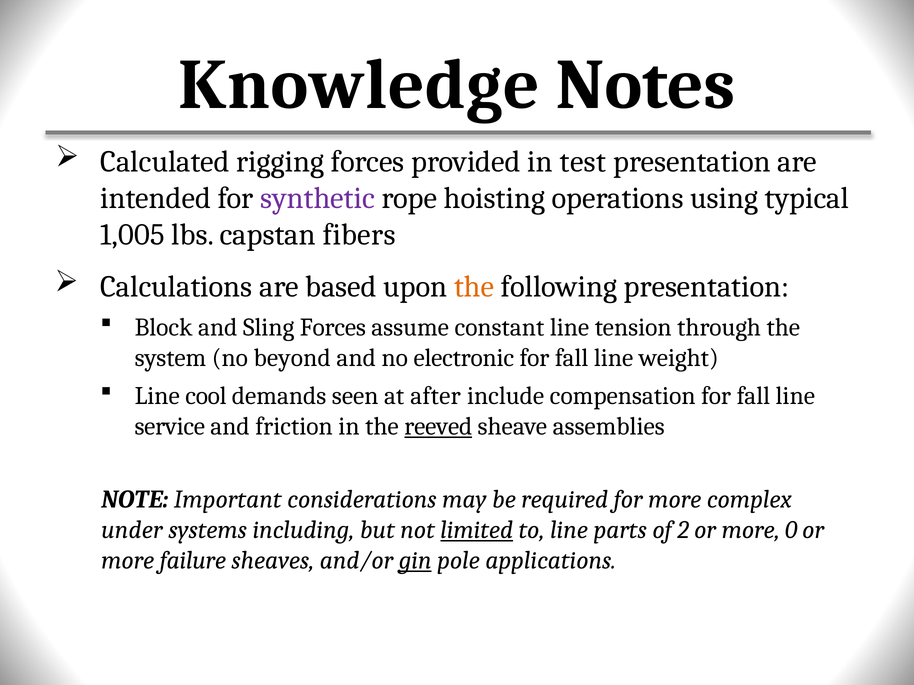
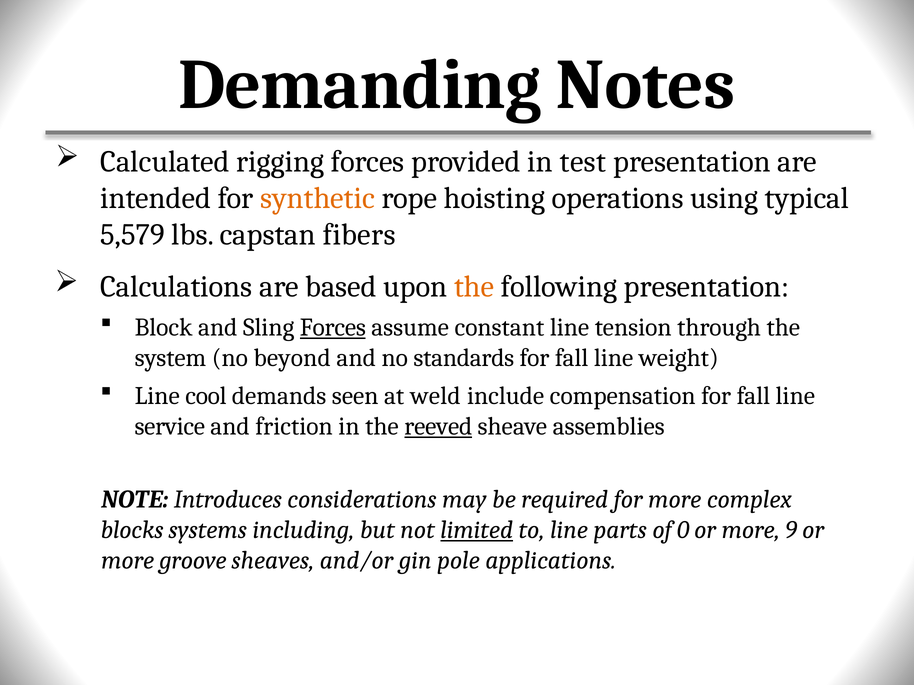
Knowledge: Knowledge -> Demanding
synthetic colour: purple -> orange
1,005: 1,005 -> 5,579
Forces at (333, 328) underline: none -> present
electronic: electronic -> standards
after: after -> weld
Important: Important -> Introduces
under: under -> blocks
2: 2 -> 0
0: 0 -> 9
failure: failure -> groove
gin underline: present -> none
